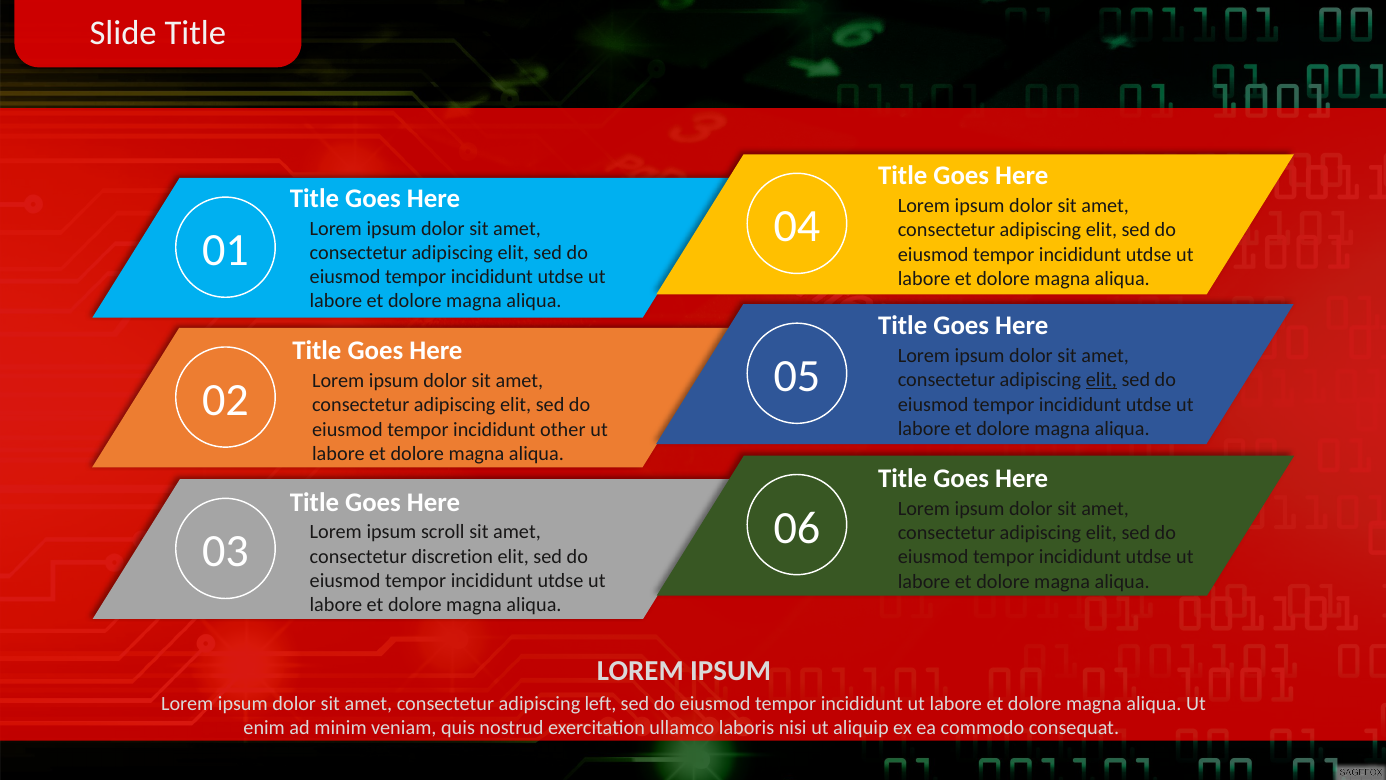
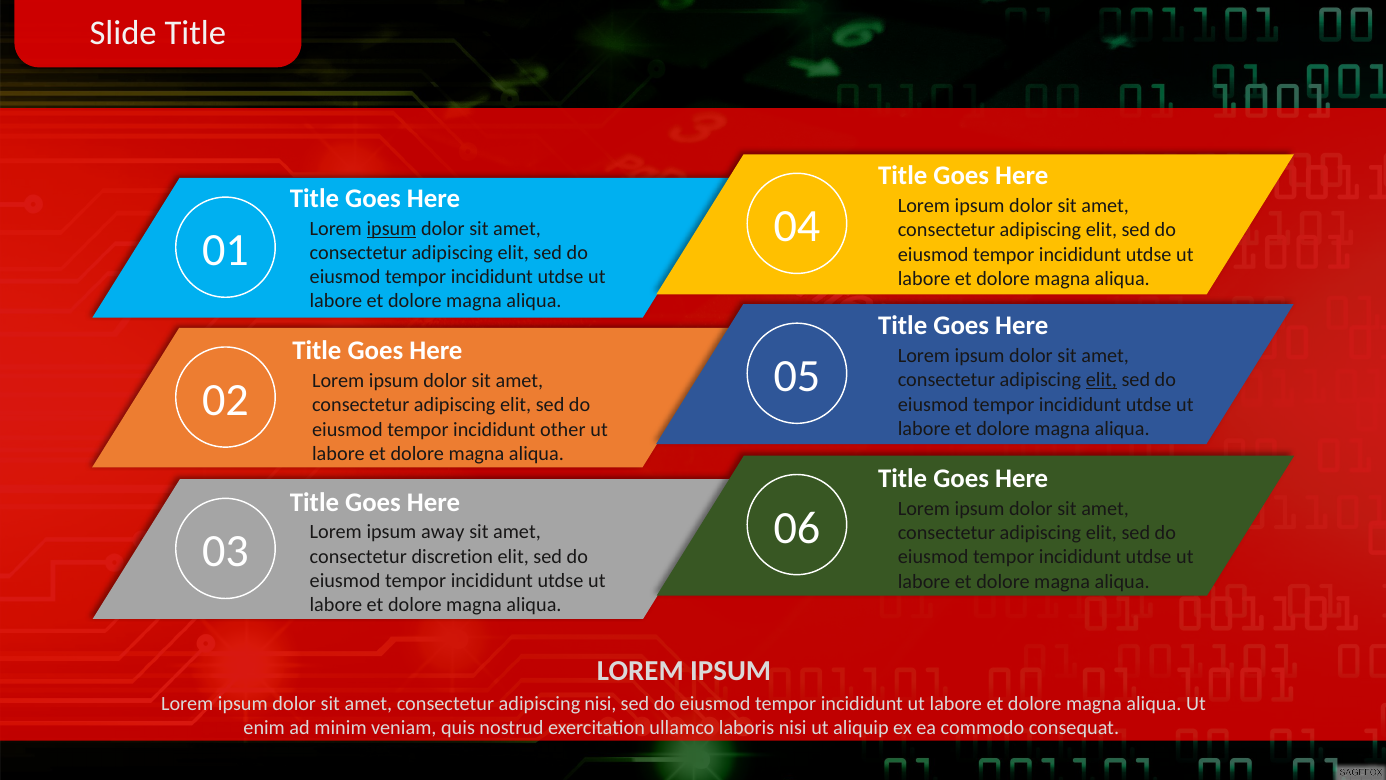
ipsum at (391, 228) underline: none -> present
scroll: scroll -> away
adipiscing left: left -> nisi
